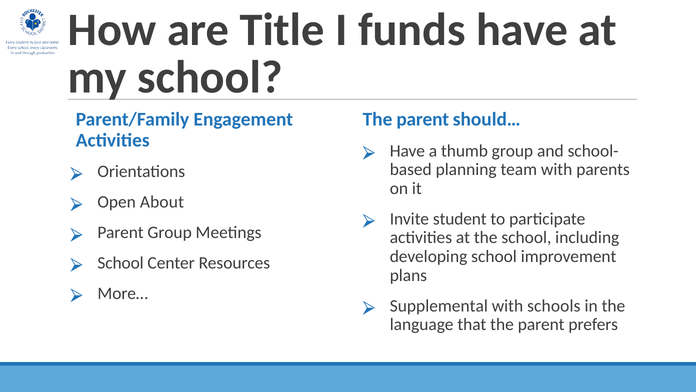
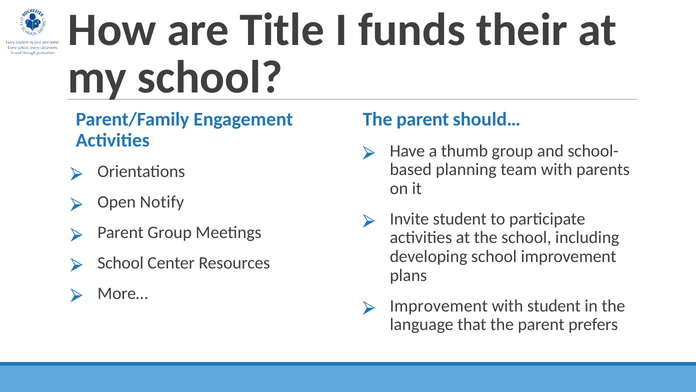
funds have: have -> their
About: About -> Notify
Supplemental at (439, 305): Supplemental -> Improvement
with schools: schools -> student
